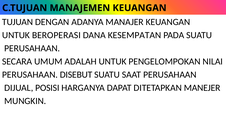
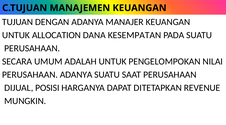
BEROPERASI: BEROPERASI -> ALLOCATION
PERUSAHAAN DISEBUT: DISEBUT -> ADANYA
MANEJER: MANEJER -> REVENUE
